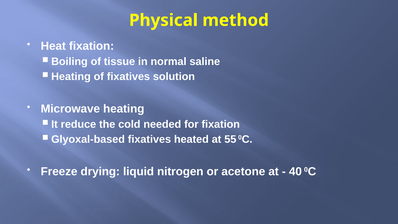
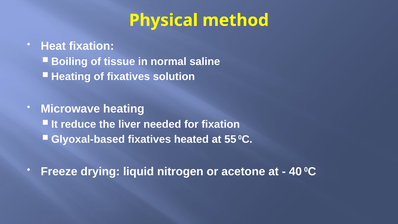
cold: cold -> liver
